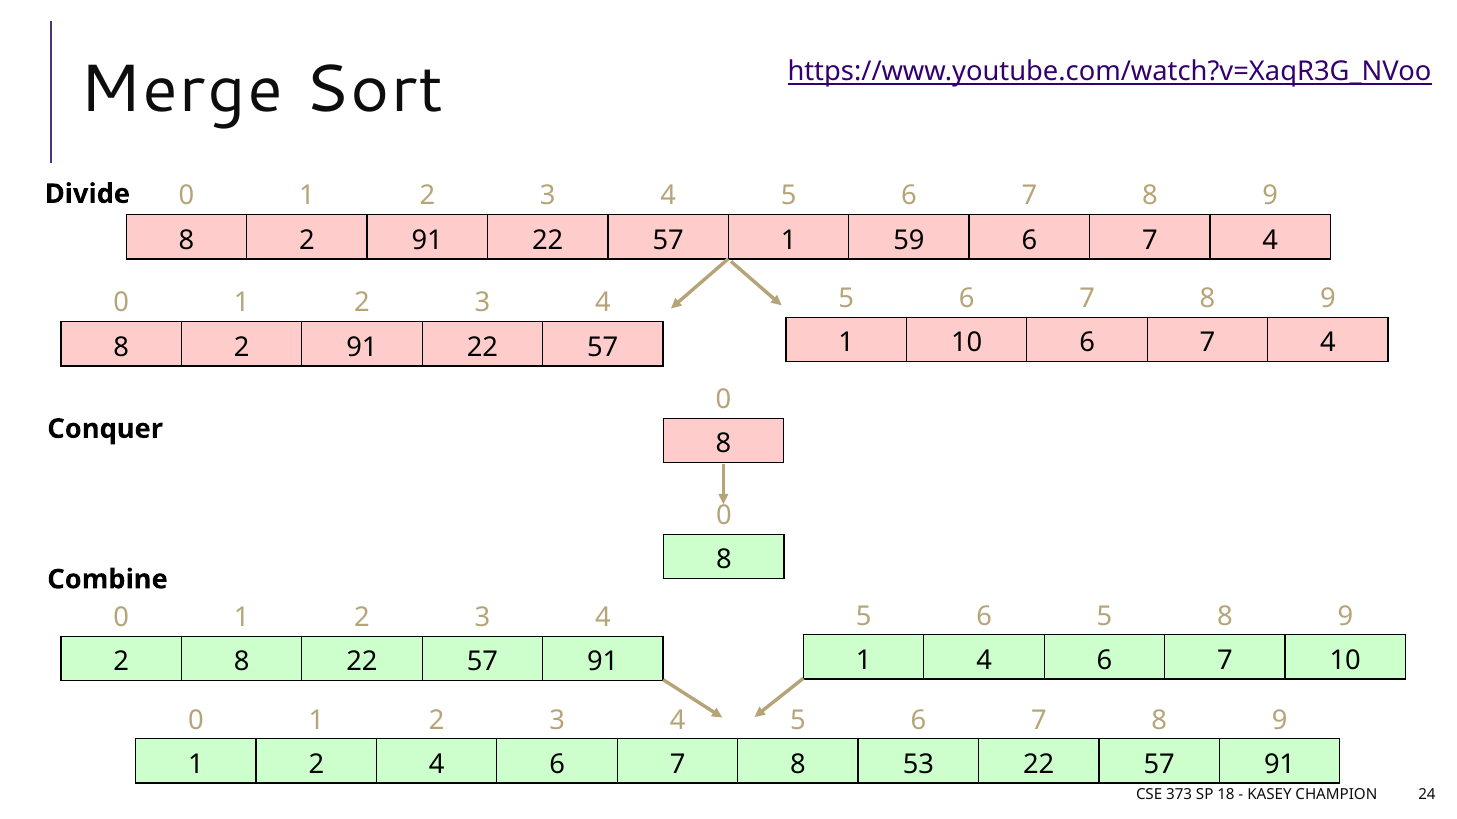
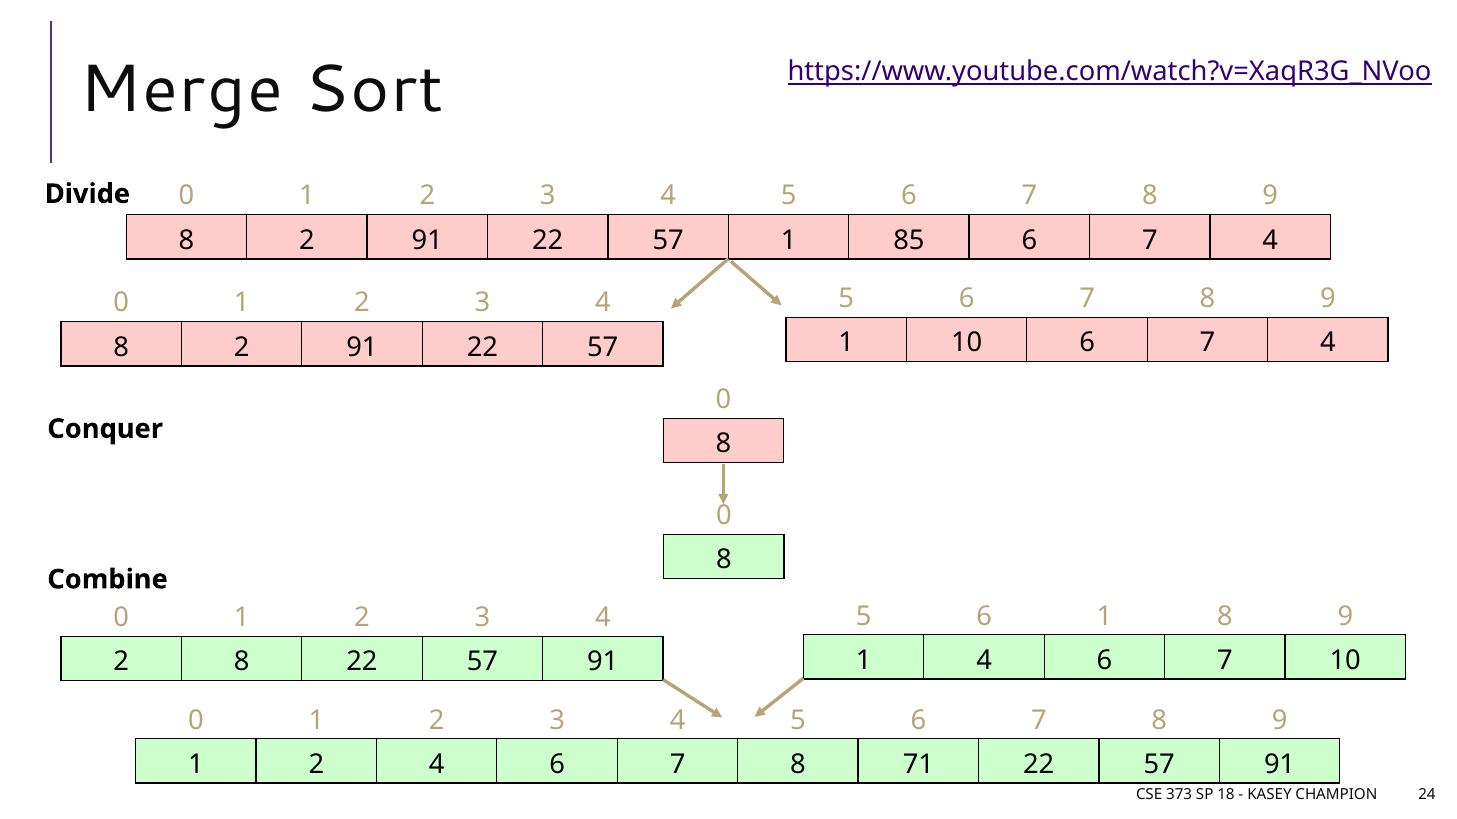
59: 59 -> 85
6 5: 5 -> 1
53: 53 -> 71
